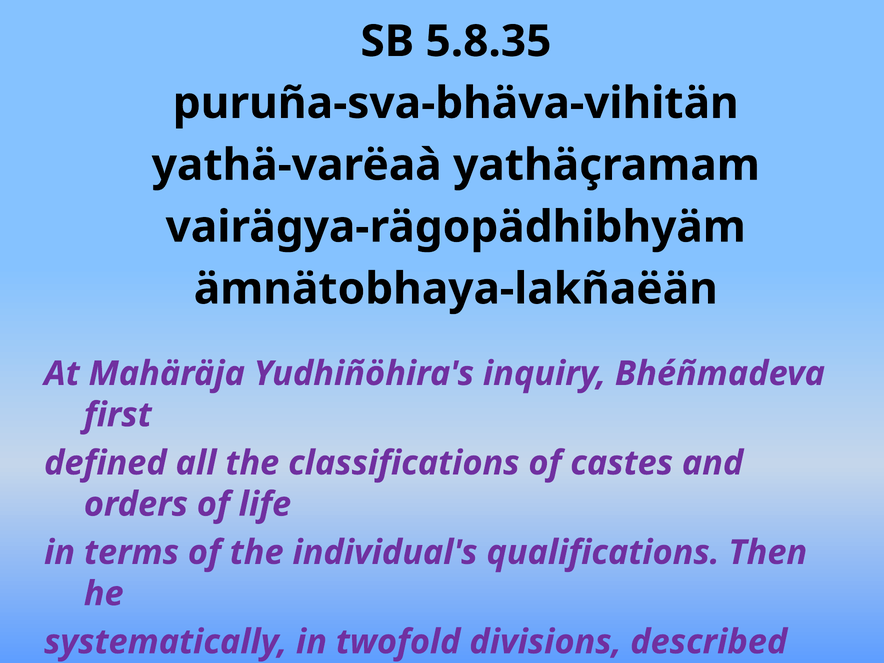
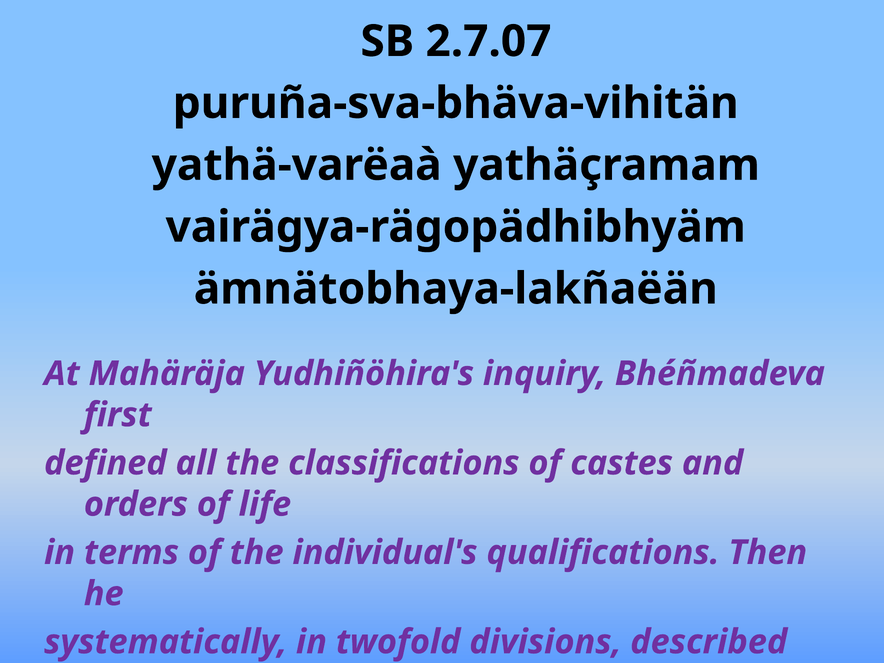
5.8.35: 5.8.35 -> 2.7.07
